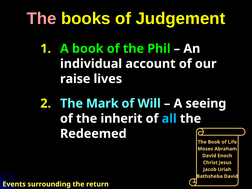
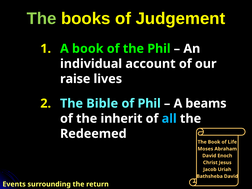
The at (42, 19) colour: pink -> light green
Mark: Mark -> Bible
of Will: Will -> Phil
seeing: seeing -> beams
